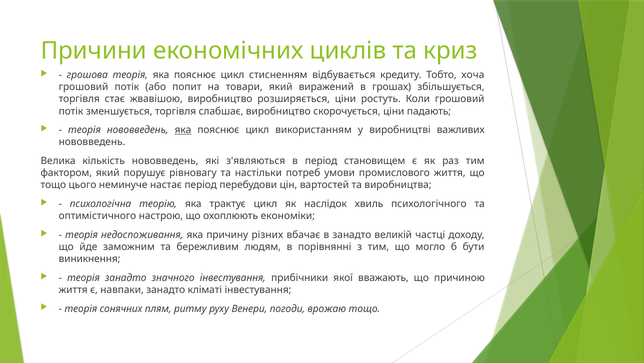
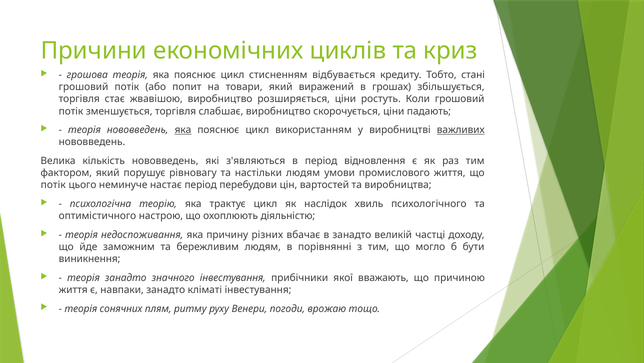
хоча: хоча -> стані
важливих underline: none -> present
становищем: становищем -> відновлення
настільки потреб: потреб -> людям
тощо at (53, 185): тощо -> потік
економіки: економіки -> діяльністю
